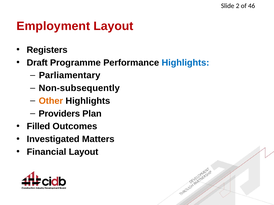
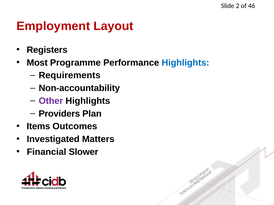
Draft: Draft -> Most
Parliamentary: Parliamentary -> Requirements
Non-subsequently: Non-subsequently -> Non-accountability
Other colour: orange -> purple
Filled: Filled -> Items
Financial Layout: Layout -> Slower
